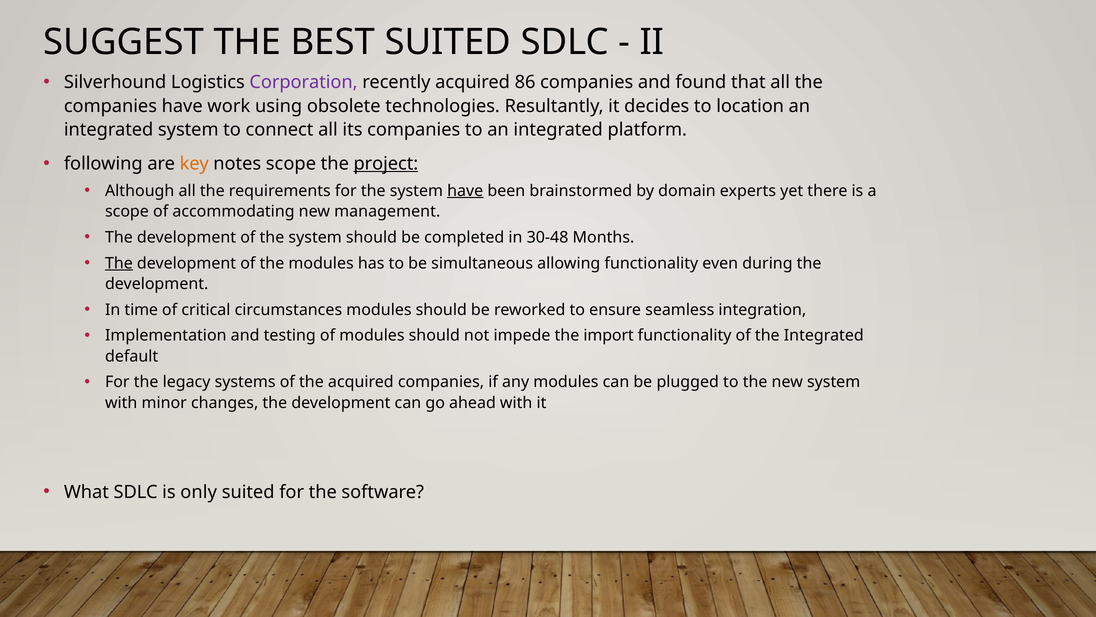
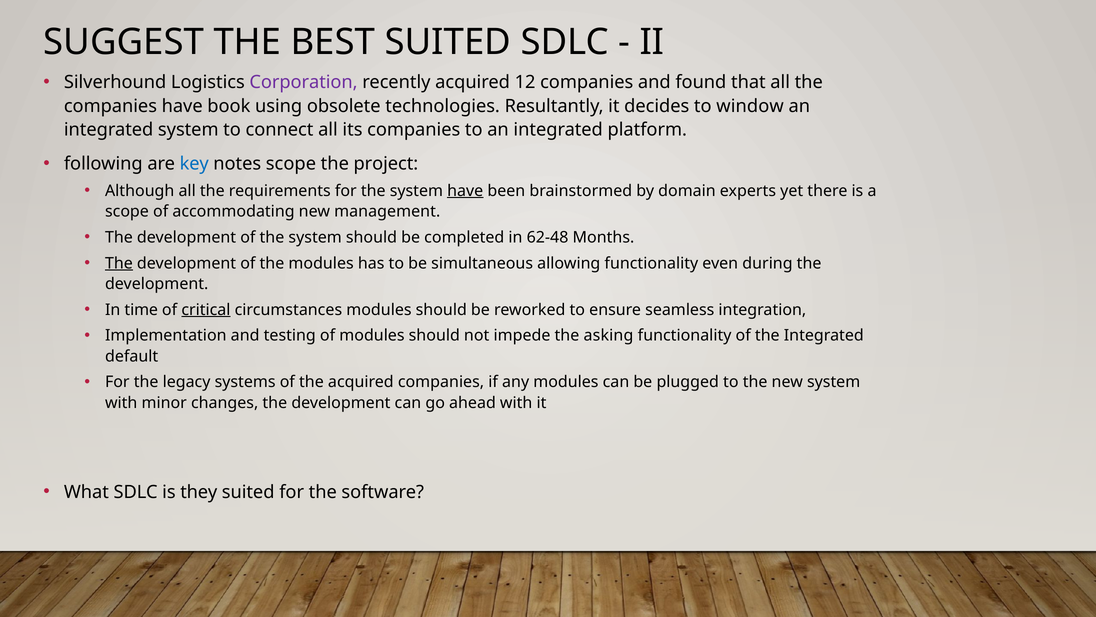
86: 86 -> 12
work: work -> book
location: location -> window
key colour: orange -> blue
project underline: present -> none
30-48: 30-48 -> 62-48
critical underline: none -> present
import: import -> asking
only: only -> they
